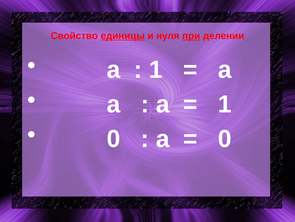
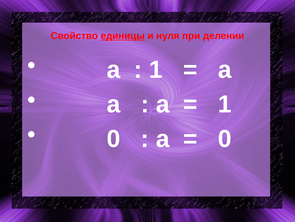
при underline: present -> none
